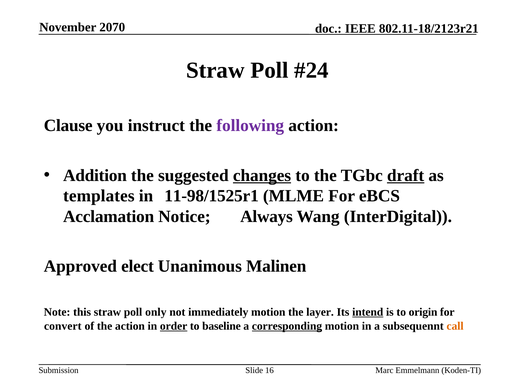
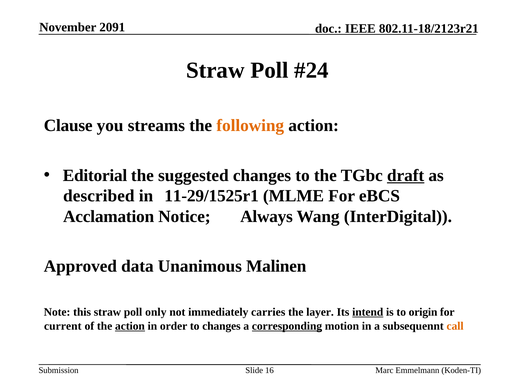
2070: 2070 -> 2091
instruct: instruct -> streams
following colour: purple -> orange
Addition: Addition -> Editorial
changes at (262, 175) underline: present -> none
templates: templates -> described
11-98/1525r1: 11-98/1525r1 -> 11-29/1525r1
elect: elect -> data
immediately motion: motion -> carries
convert: convert -> current
action at (130, 326) underline: none -> present
order underline: present -> none
to baseline: baseline -> changes
